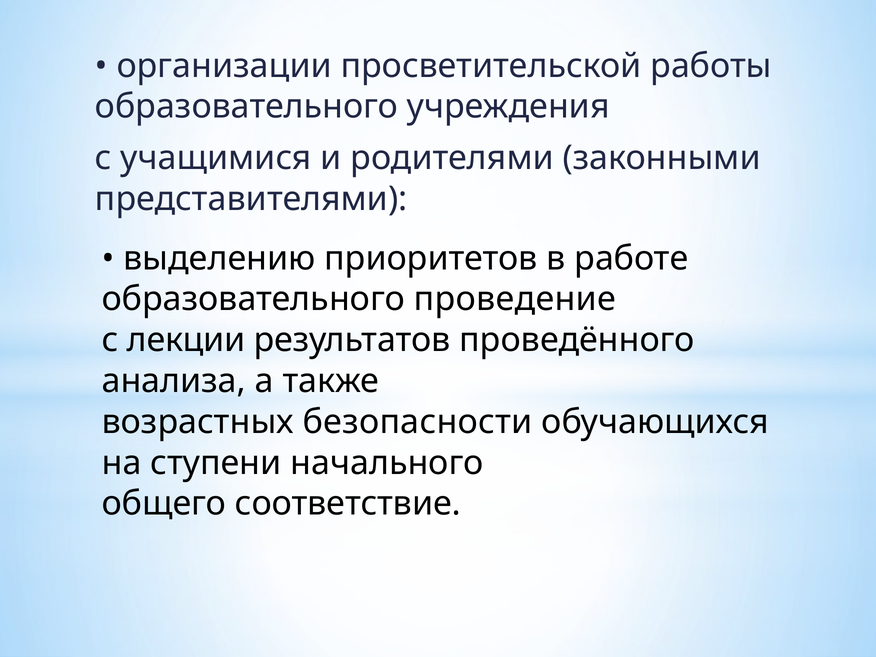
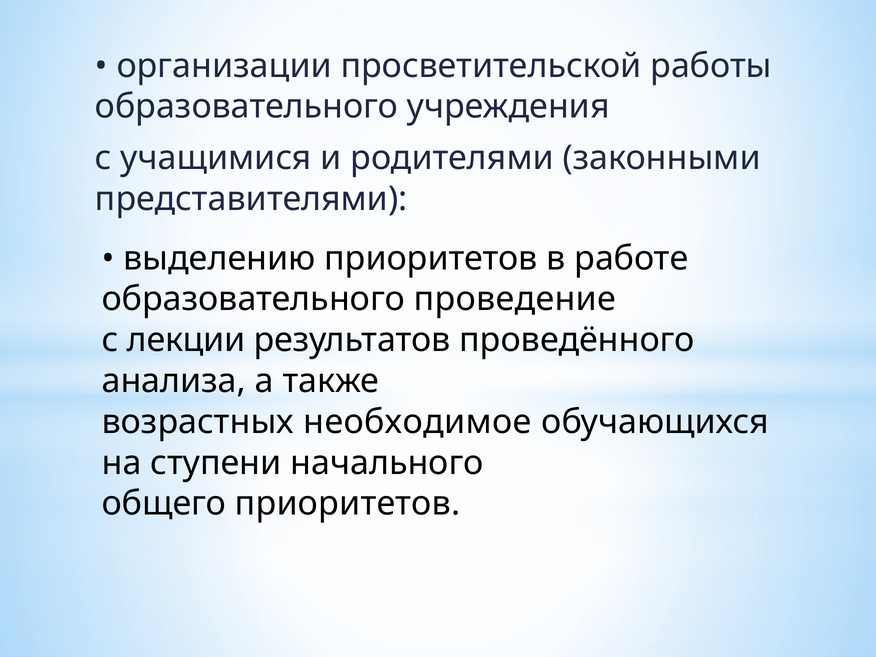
безопасности: безопасности -> необходимое
общего соответствие: соответствие -> приоритетов
